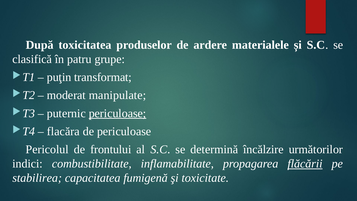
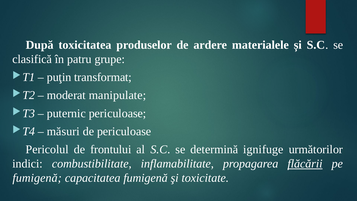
periculoase at (117, 113) underline: present -> none
flacăra: flacăra -> măsuri
încălzire: încălzire -> ignifuge
stabilirea at (37, 178): stabilirea -> fumigenă
